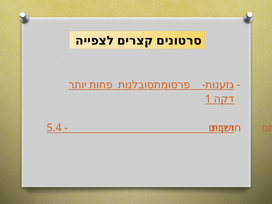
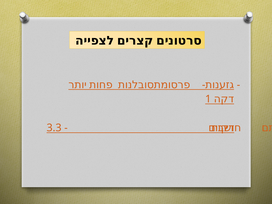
5.4: 5.4 -> 3.3
